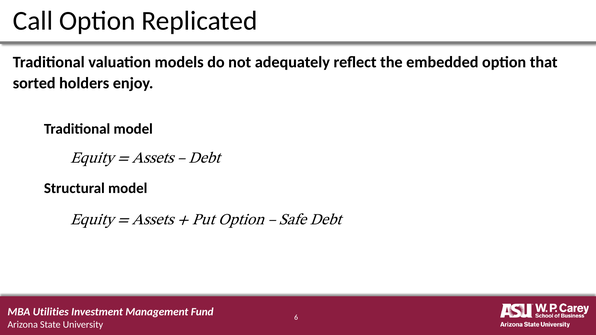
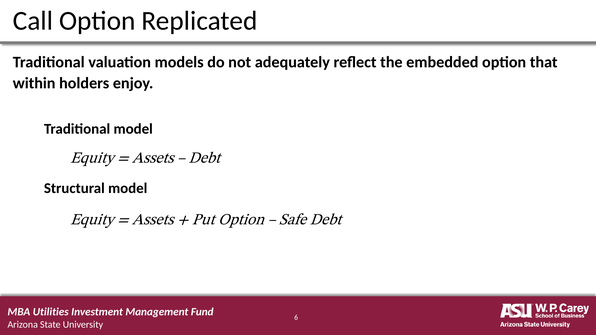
sorted: sorted -> within
